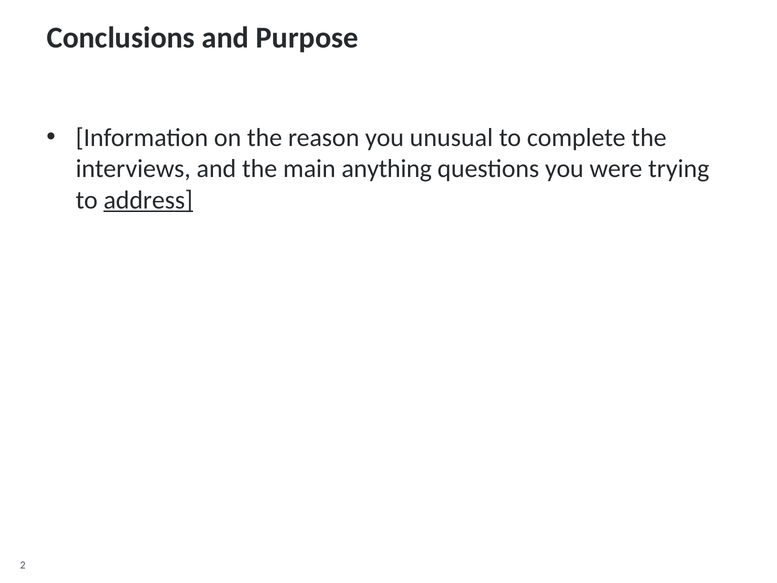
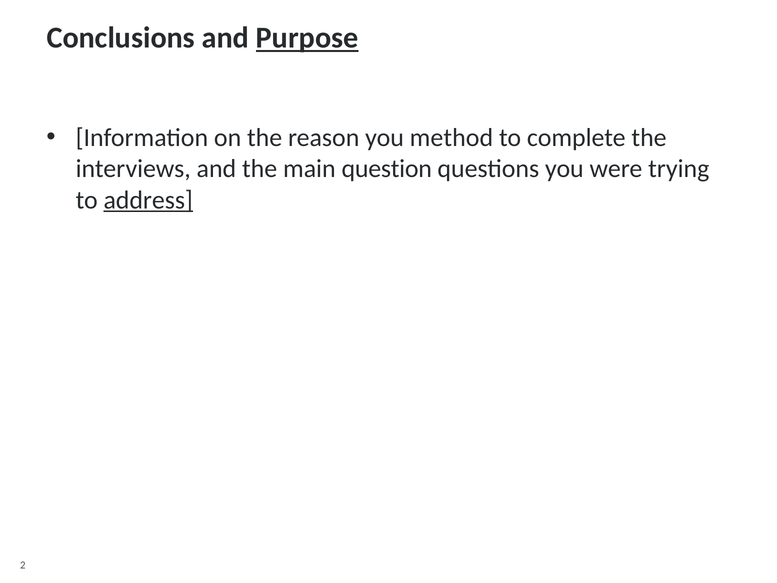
Purpose underline: none -> present
unusual: unusual -> method
anything: anything -> question
